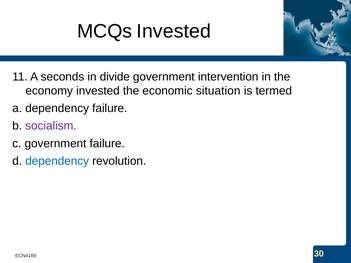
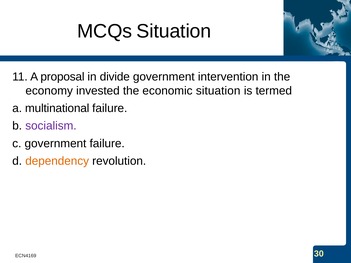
MCQs Invested: Invested -> Situation
seconds: seconds -> proposal
a dependency: dependency -> multinational
dependency at (57, 161) colour: blue -> orange
